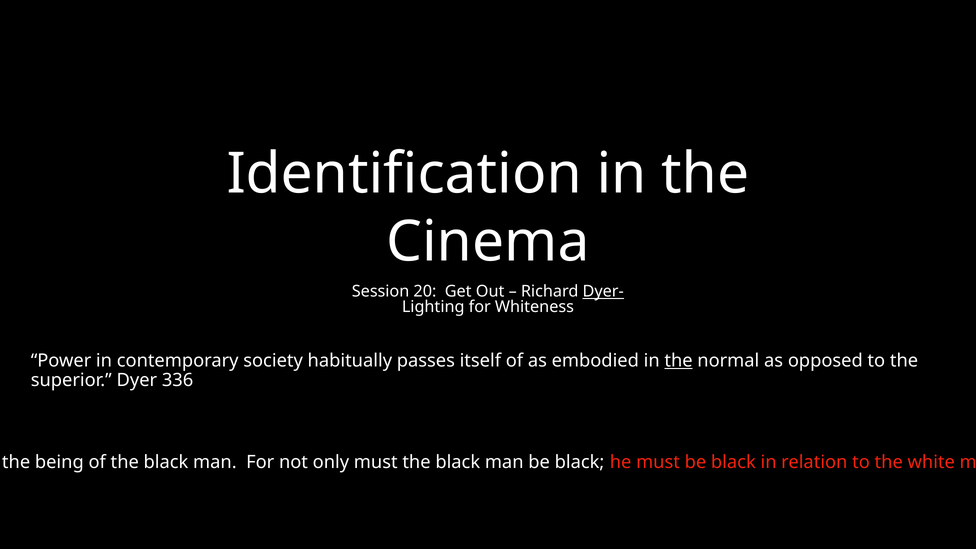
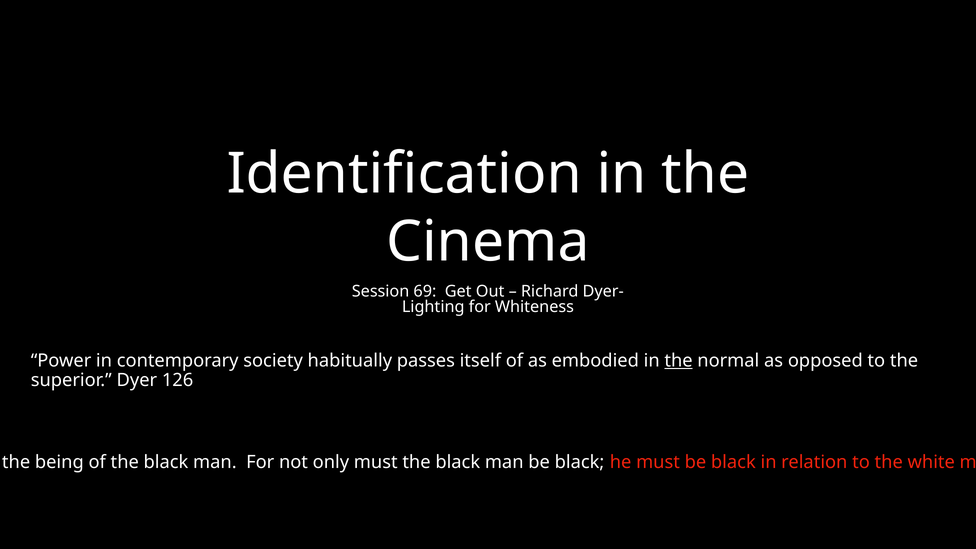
20: 20 -> 69
Dyer- underline: present -> none
336: 336 -> 126
